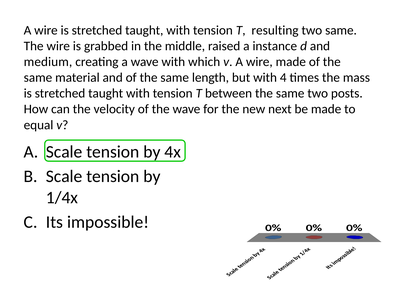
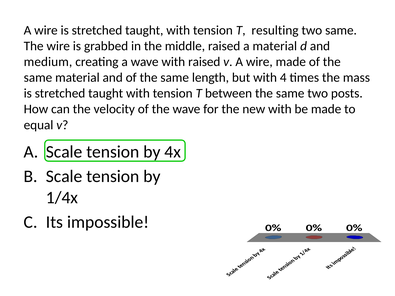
a instance: instance -> material
with which: which -> raised
new next: next -> with
